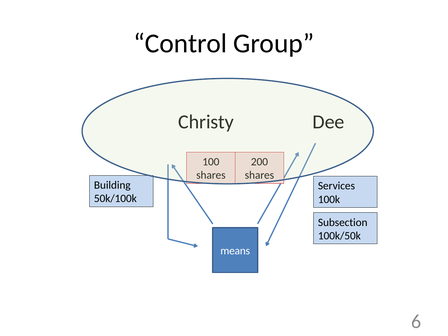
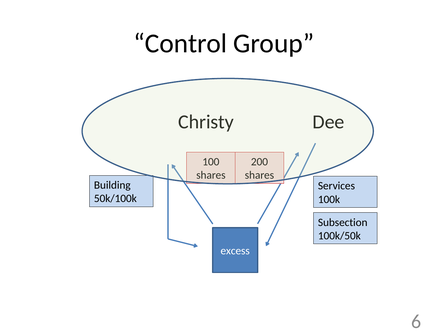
means: means -> excess
